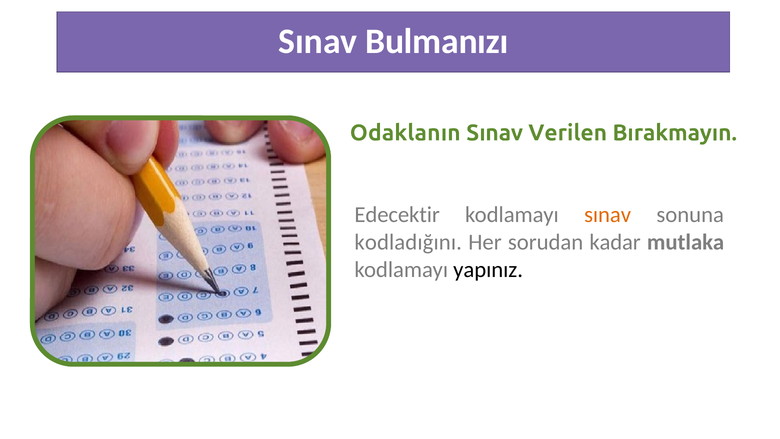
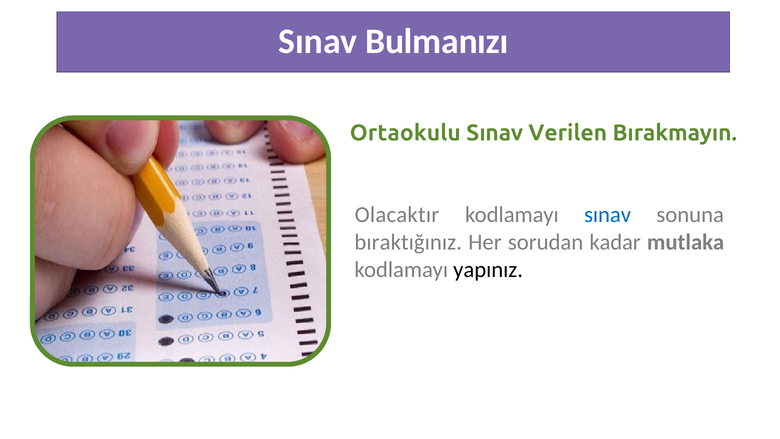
Odaklanın: Odaklanın -> Ortaokulu
Edecektir: Edecektir -> Olacaktır
sınav at (608, 215) colour: orange -> blue
kodladığını: kodladığını -> bıraktığınız
